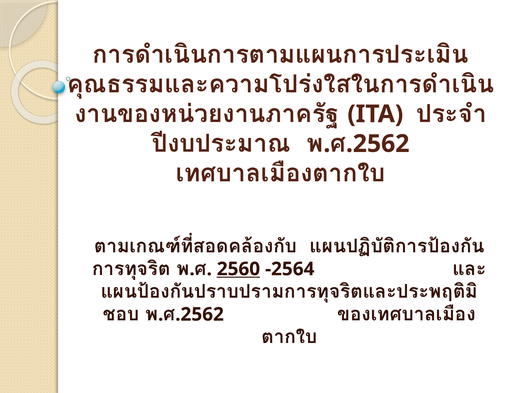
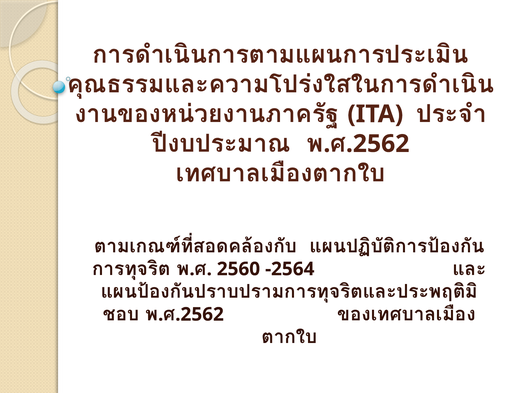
2560 underline: present -> none
